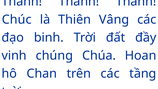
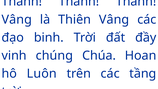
Chúc at (17, 19): Chúc -> Vâng
Chan: Chan -> Luôn
